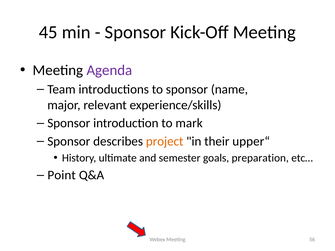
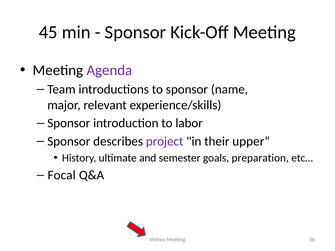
mark: mark -> labor
project colour: orange -> purple
Point: Point -> Focal
